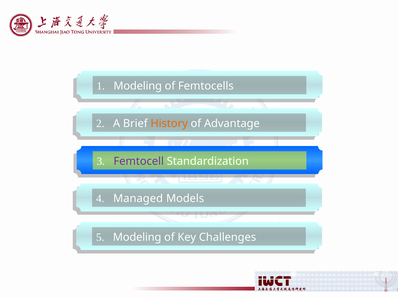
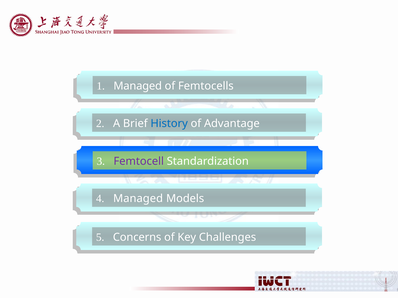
1 Modeling: Modeling -> Managed
History colour: orange -> blue
5 Modeling: Modeling -> Concerns
